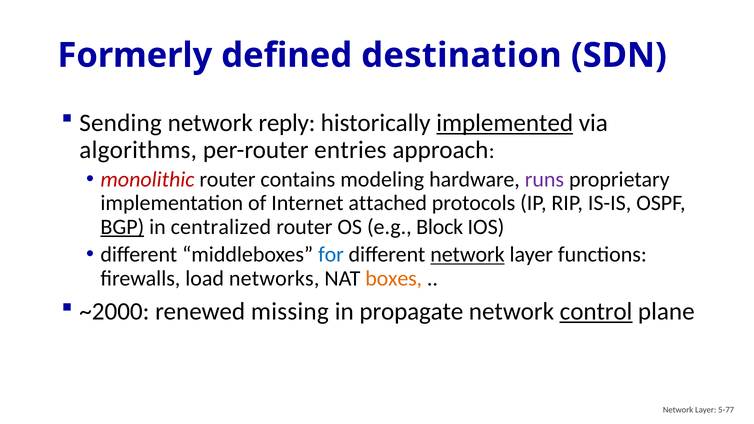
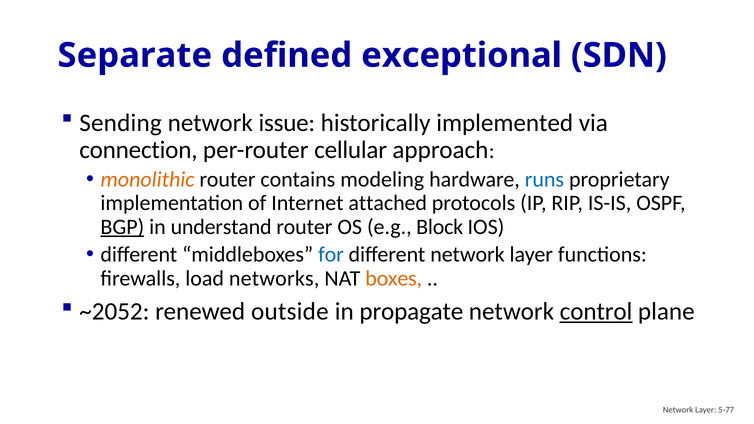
Formerly: Formerly -> Separate
destination: destination -> exceptional
reply: reply -> issue
implemented underline: present -> none
algorithms: algorithms -> connection
entries: entries -> cellular
monolithic colour: red -> orange
runs colour: purple -> blue
centralized: centralized -> understand
network at (467, 255) underline: present -> none
~2000: ~2000 -> ~2052
missing: missing -> outside
